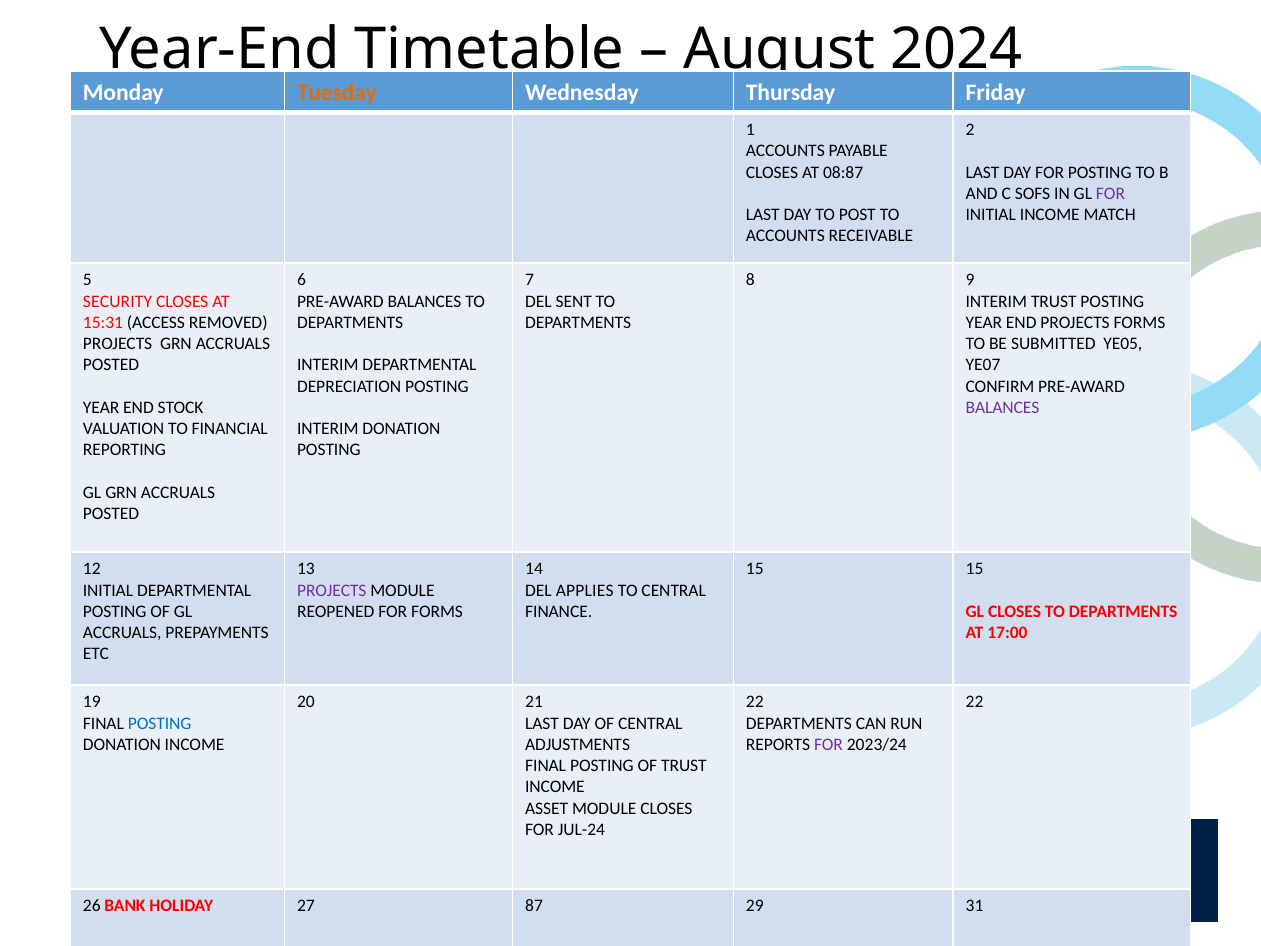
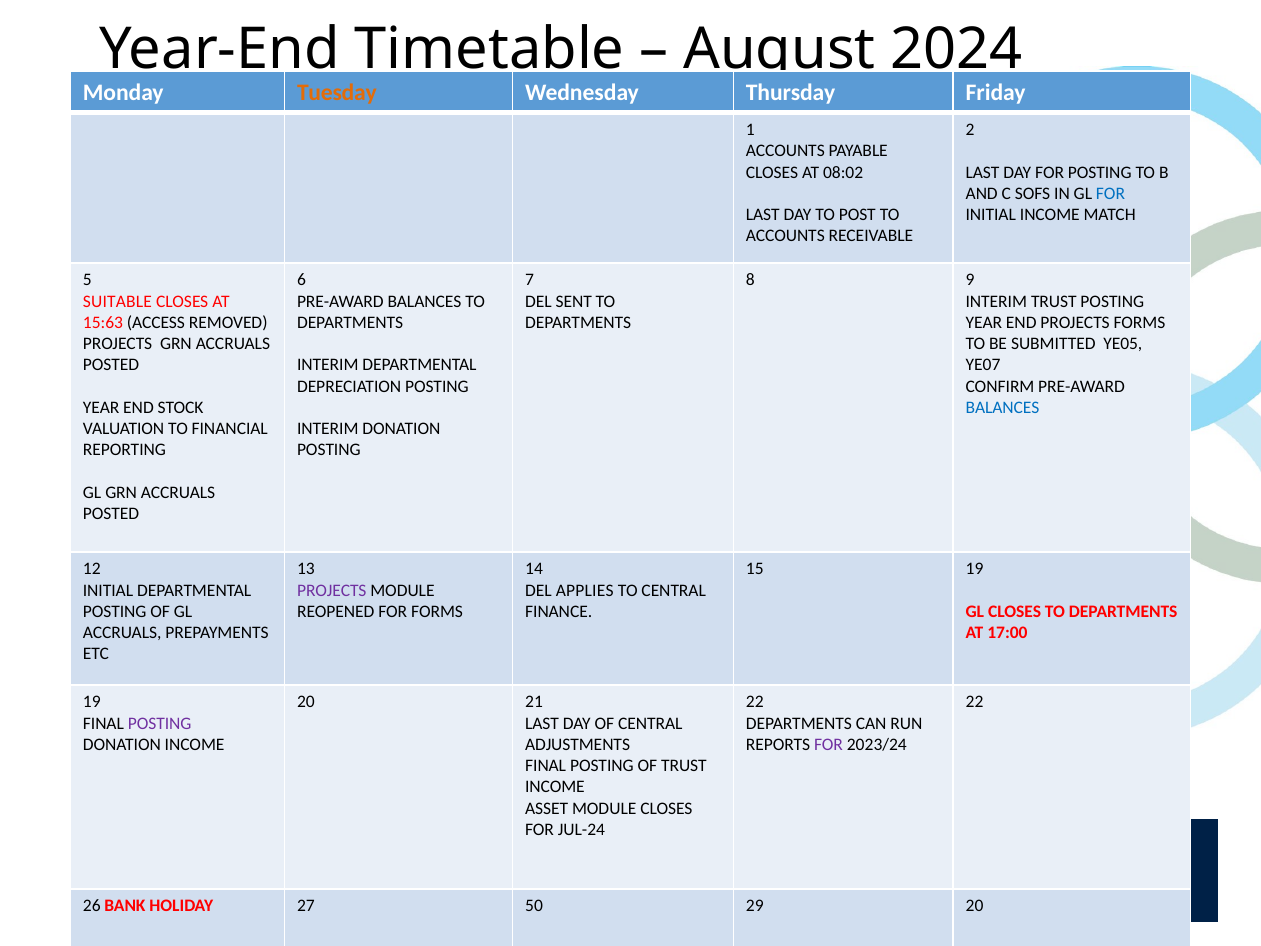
08:87: 08:87 -> 08:02
FOR at (1111, 193) colour: purple -> blue
SECURITY: SECURITY -> SUITABLE
15:31: 15:31 -> 15:63
BALANCES at (1003, 407) colour: purple -> blue
15 15: 15 -> 19
POSTING at (160, 723) colour: blue -> purple
87: 87 -> 50
29 31: 31 -> 20
